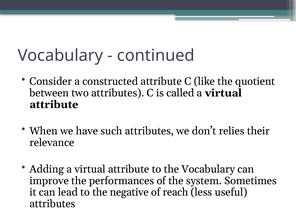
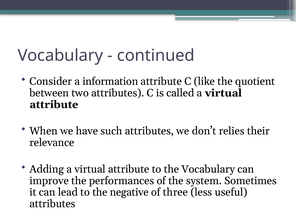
constructed: constructed -> information
reach: reach -> three
